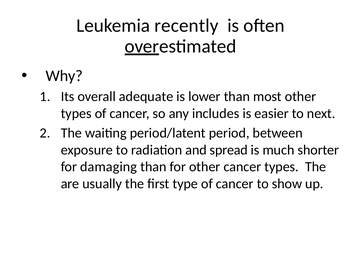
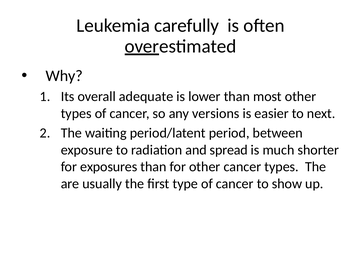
recently: recently -> carefully
includes: includes -> versions
damaging: damaging -> exposures
